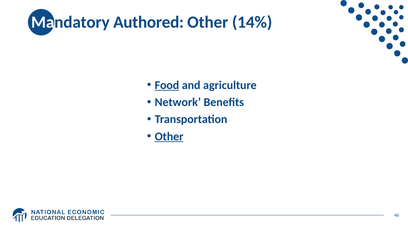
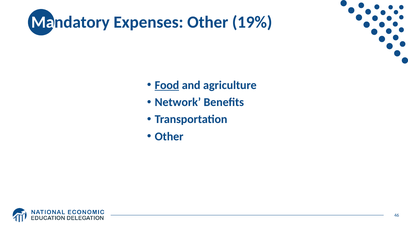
Authored: Authored -> Expenses
14%: 14% -> 19%
Other at (169, 136) underline: present -> none
